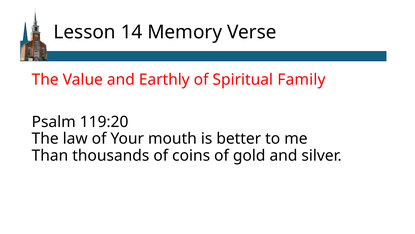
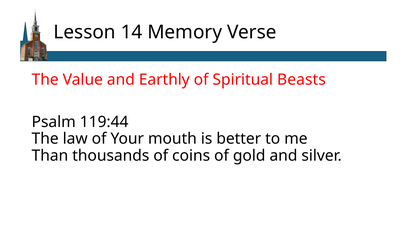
Family: Family -> Beasts
119:20: 119:20 -> 119:44
